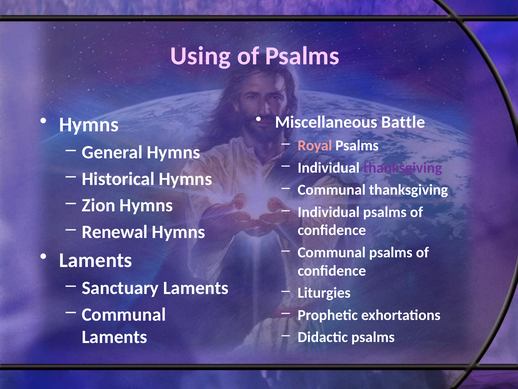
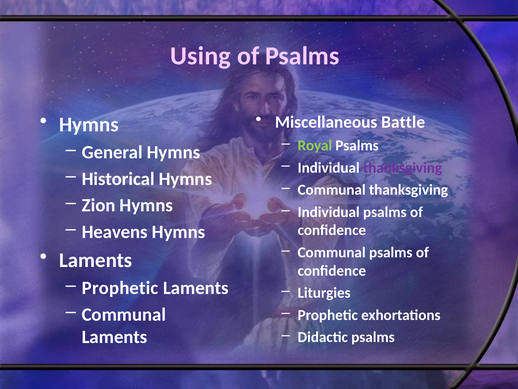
Royal colour: pink -> light green
Renewal: Renewal -> Heavens
Sanctuary at (120, 288): Sanctuary -> Prophetic
